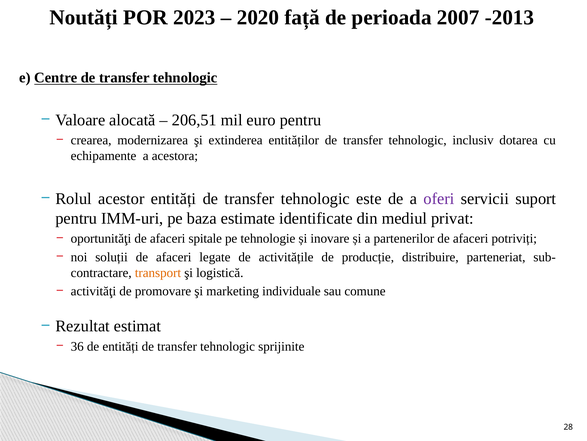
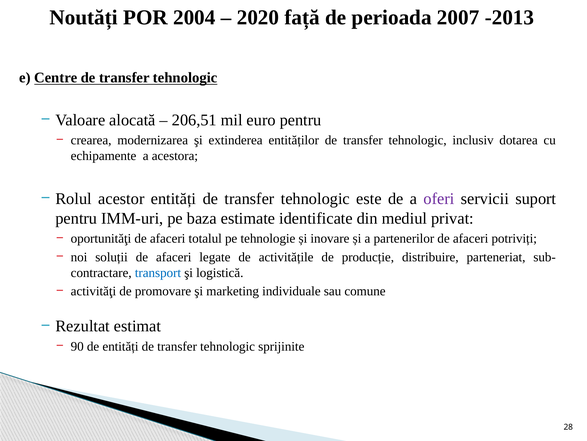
2023: 2023 -> 2004
spitale: spitale -> totalul
transport colour: orange -> blue
36: 36 -> 90
